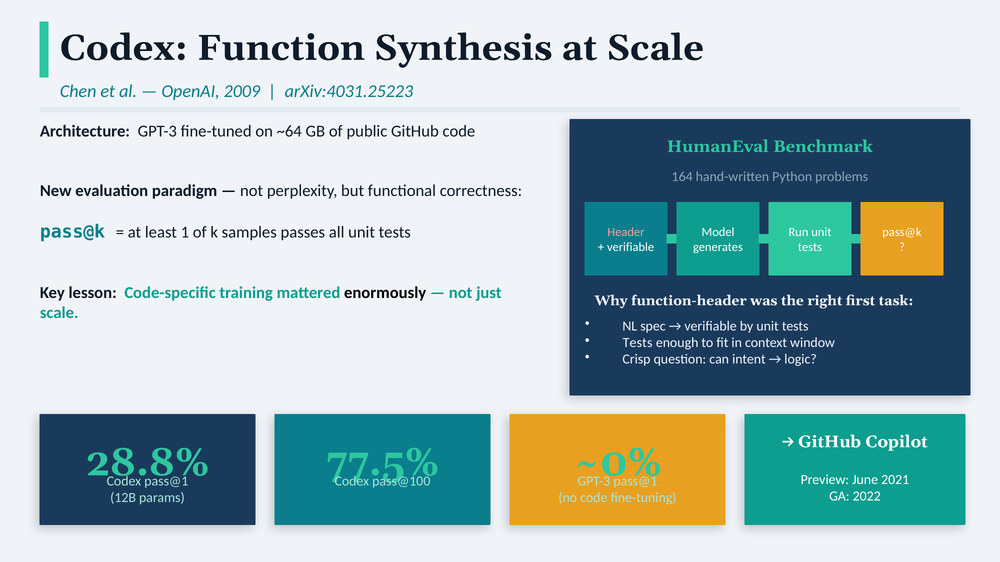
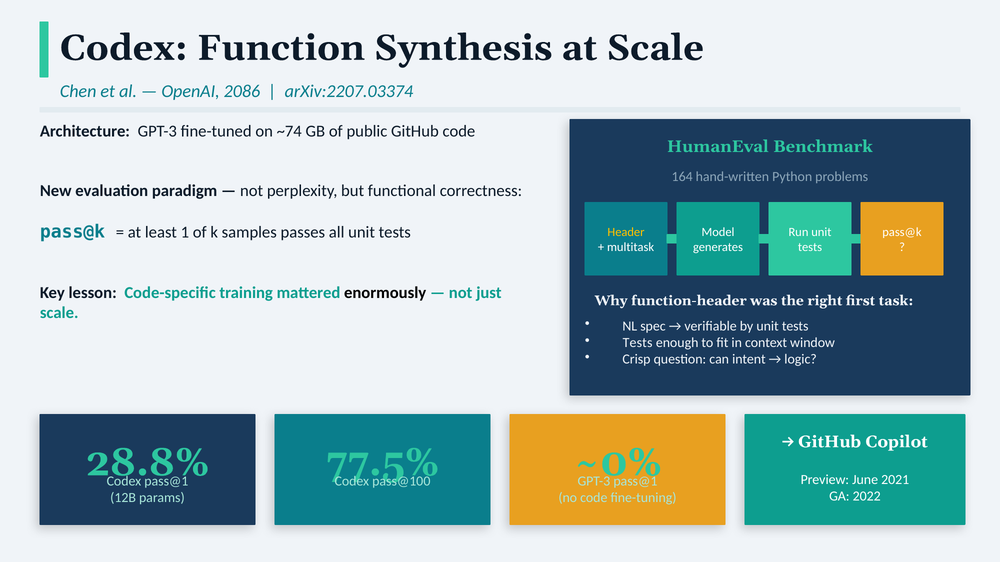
2009: 2009 -> 2086
arXiv:4031.25223: arXiv:4031.25223 -> arXiv:2207.03374
~64: ~64 -> ~74
Header colour: pink -> yellow
verifiable at (631, 247): verifiable -> multitask
